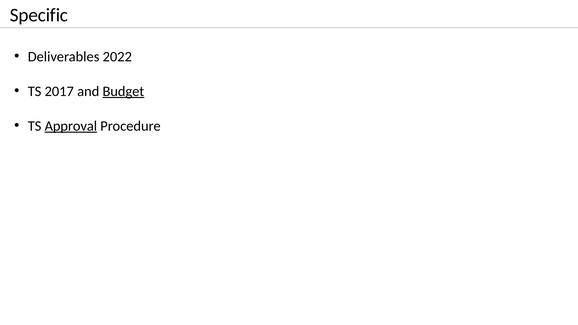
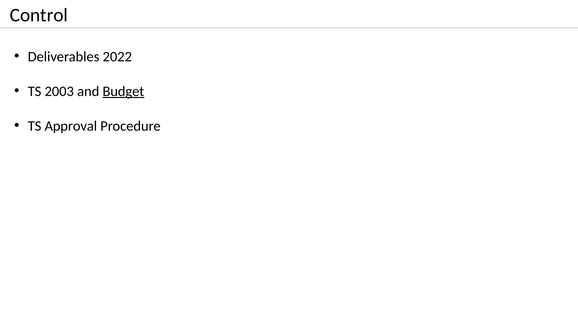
Specific: Specific -> Control
2017: 2017 -> 2003
Approval underline: present -> none
